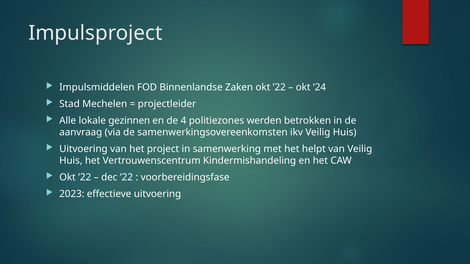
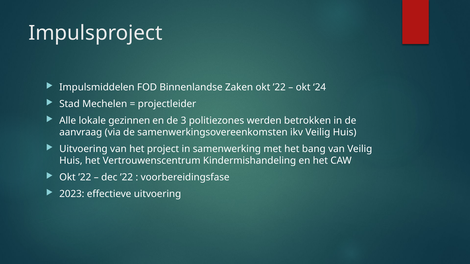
4: 4 -> 3
helpt: helpt -> bang
